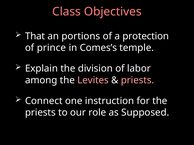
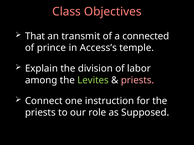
portions: portions -> transmit
protection: protection -> connected
Comes’s: Comes’s -> Access’s
Levites colour: pink -> light green
